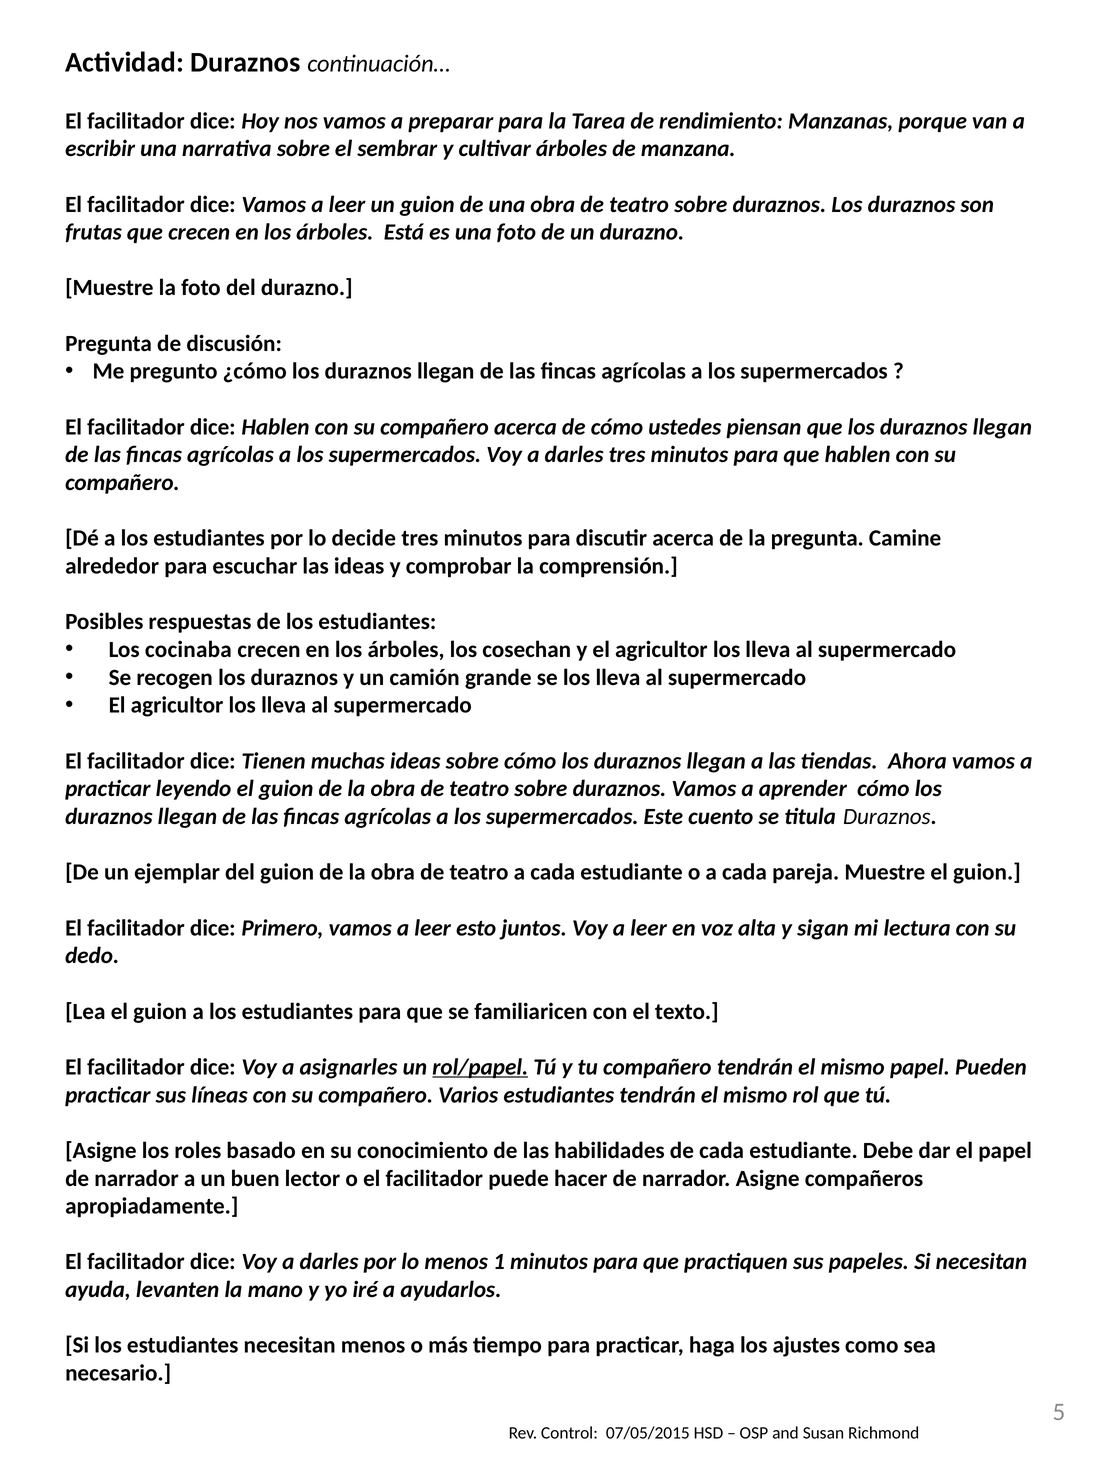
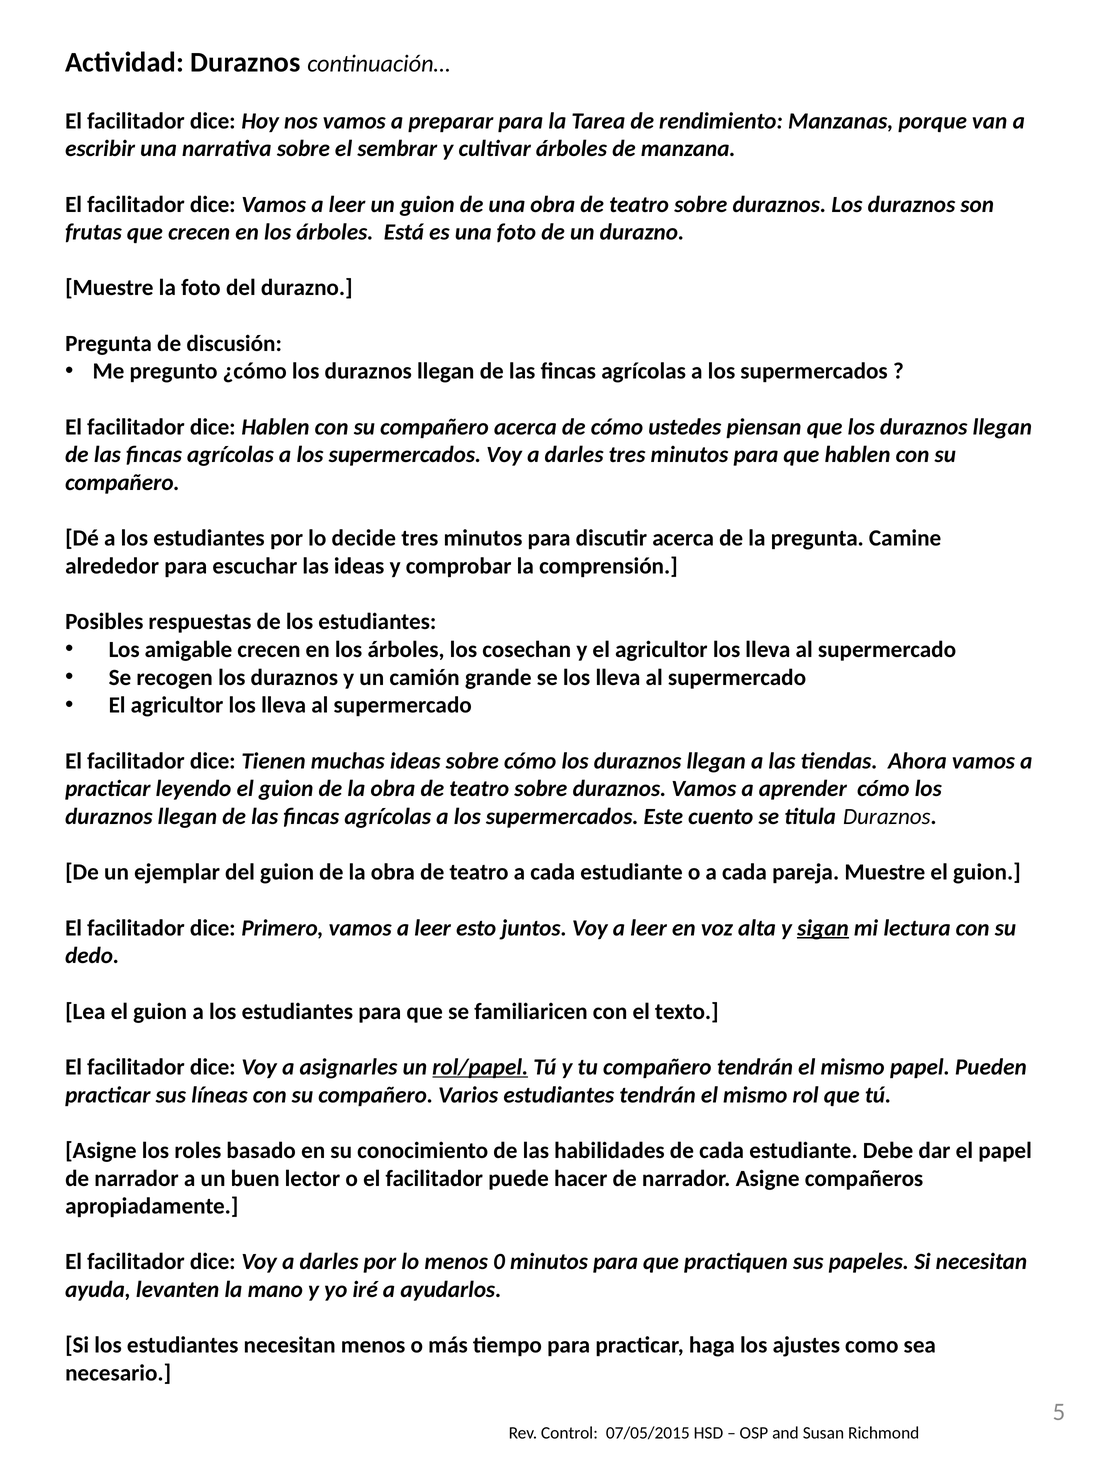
cocinaba: cocinaba -> amigable
sigan underline: none -> present
1: 1 -> 0
